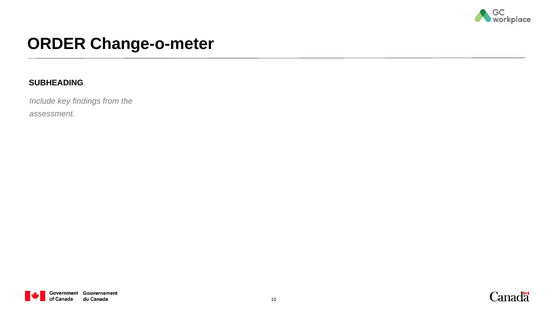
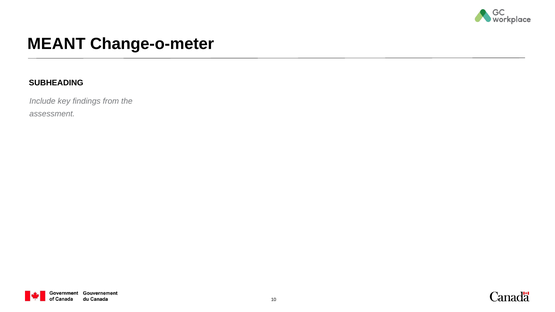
ORDER: ORDER -> MEANT
